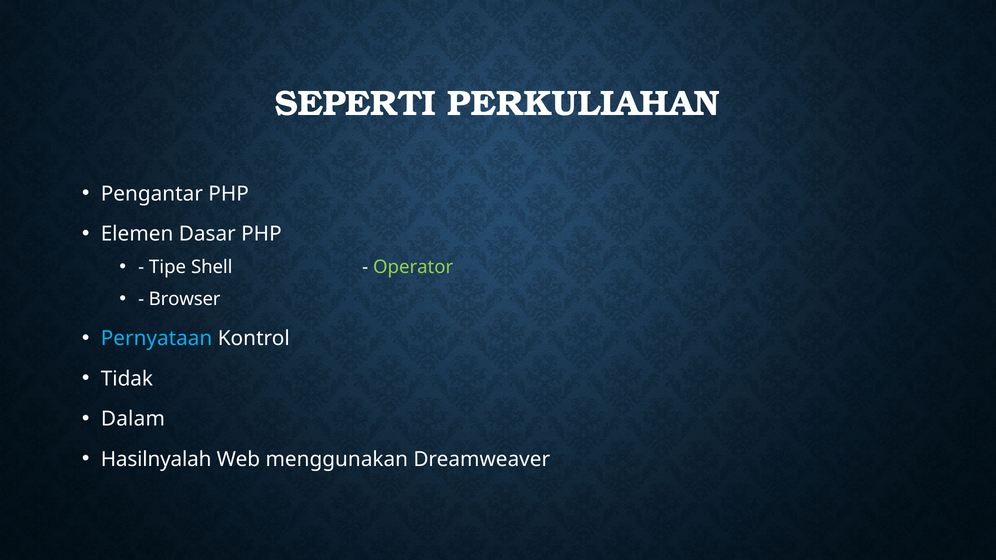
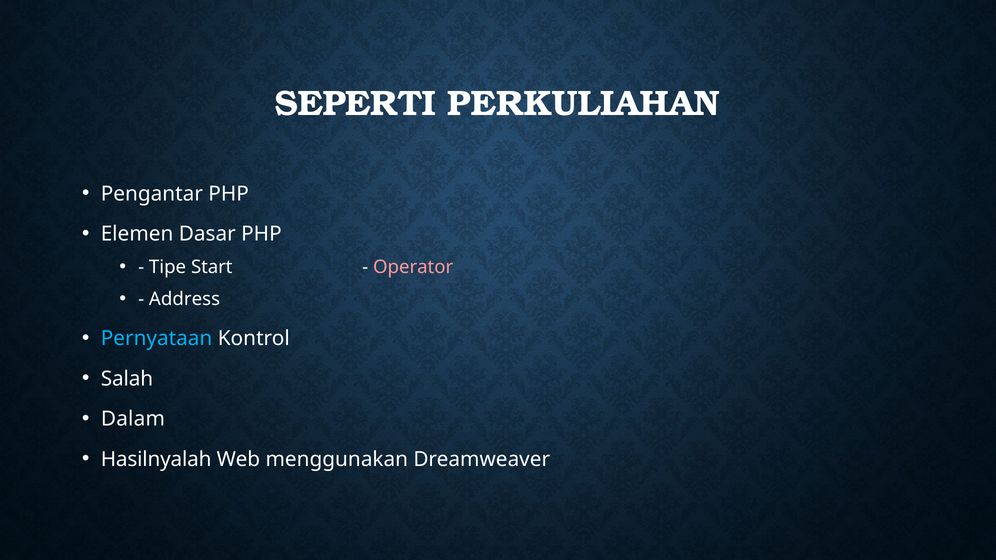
Shell: Shell -> Start
Operator colour: light green -> pink
Browser: Browser -> Address
Tidak: Tidak -> Salah
